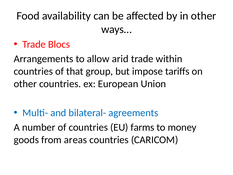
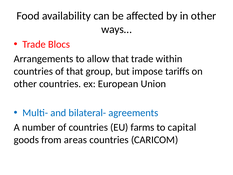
allow arid: arid -> that
money: money -> capital
